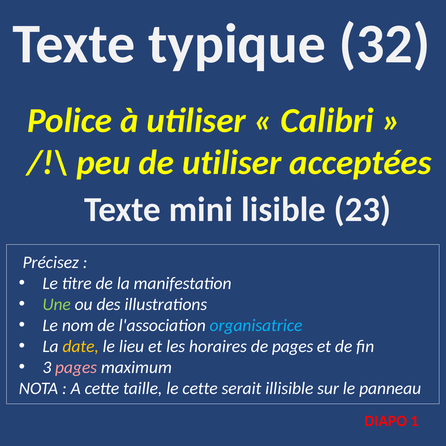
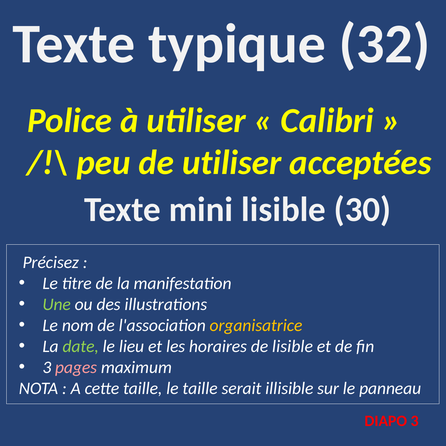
23: 23 -> 30
organisatrice colour: light blue -> yellow
date colour: yellow -> light green
de pages: pages -> lisible
le cette: cette -> taille
DIAPO 1: 1 -> 3
